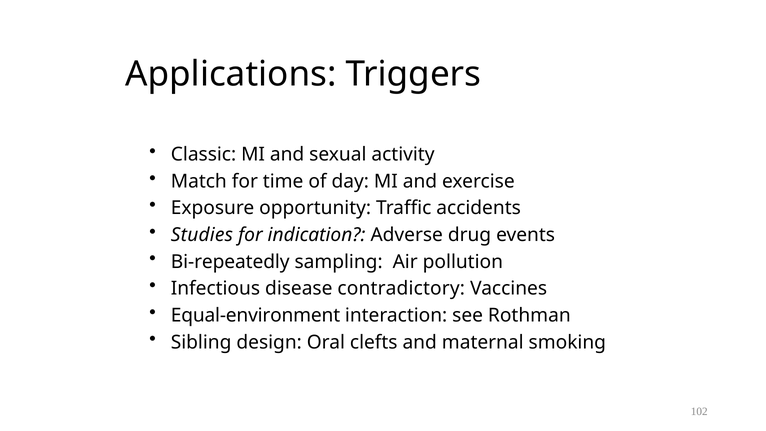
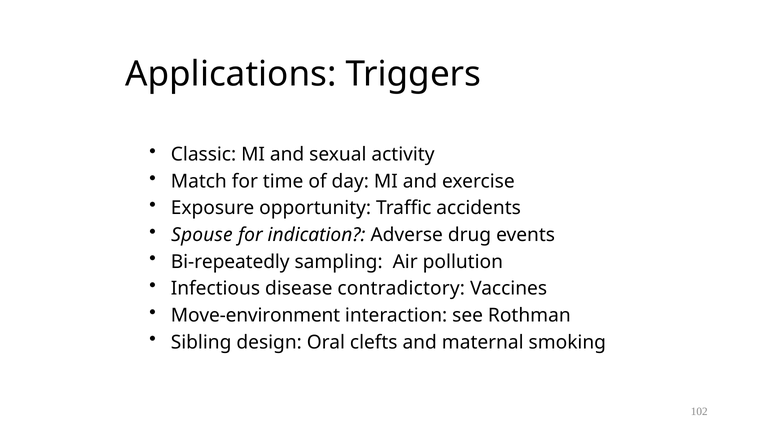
Studies: Studies -> Spouse
Equal-environment: Equal-environment -> Move-environment
